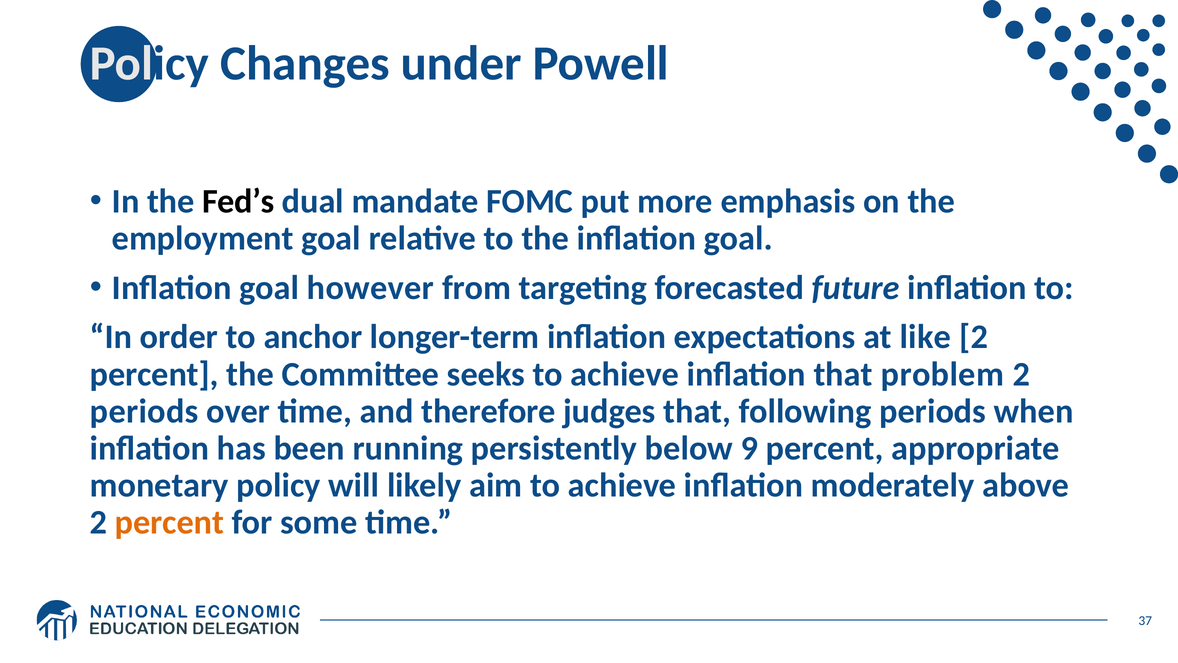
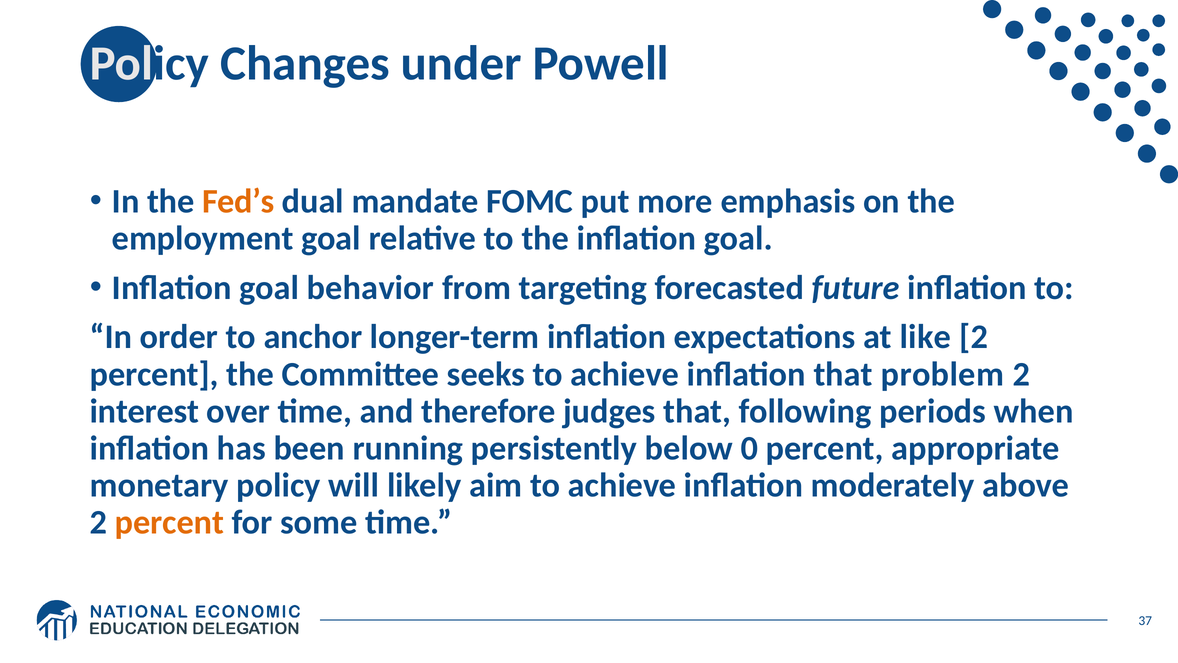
Fed’s colour: black -> orange
however: however -> behavior
periods at (144, 411): periods -> interest
9: 9 -> 0
